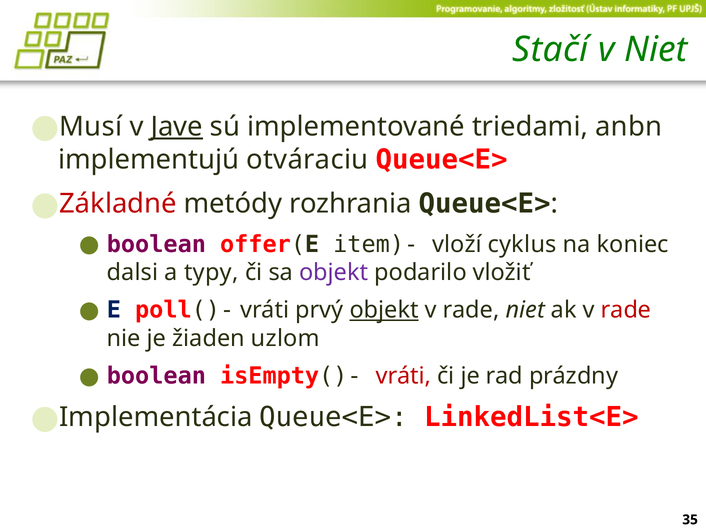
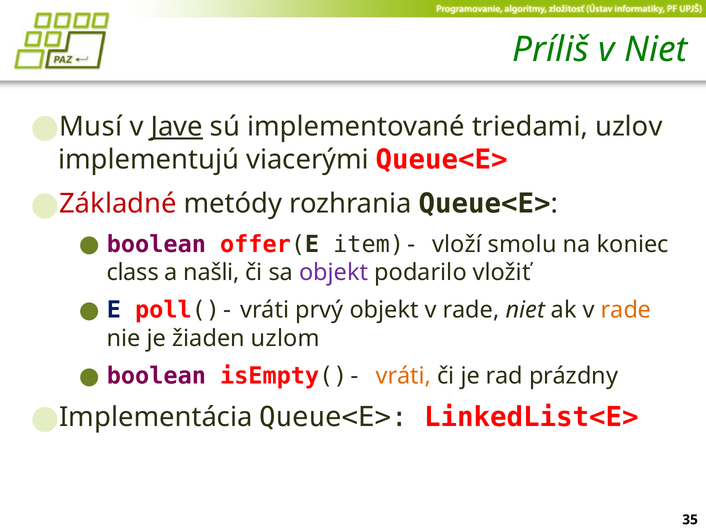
Stačí: Stačí -> Príliš
anbn: anbn -> uzlov
otváraciu: otváraciu -> viacerými
cyklus: cyklus -> smolu
dalsi: dalsi -> class
typy: typy -> našli
objekt at (384, 310) underline: present -> none
rade at (626, 310) colour: red -> orange
vráti at (403, 376) colour: red -> orange
